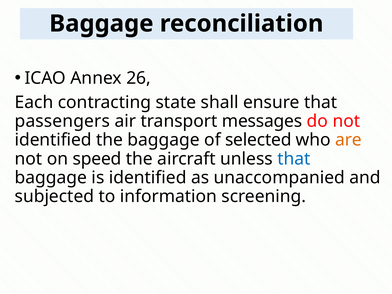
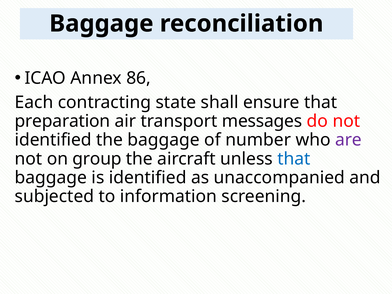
26: 26 -> 86
passengers: passengers -> preparation
selected: selected -> number
are colour: orange -> purple
speed: speed -> group
